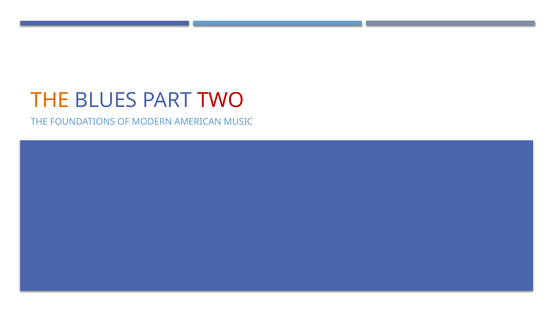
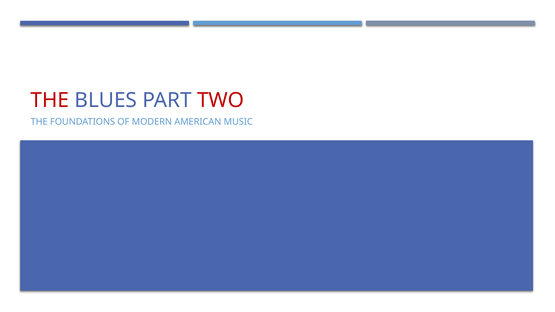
THE at (50, 100) colour: orange -> red
